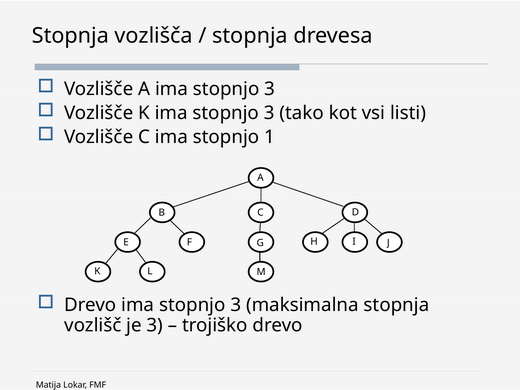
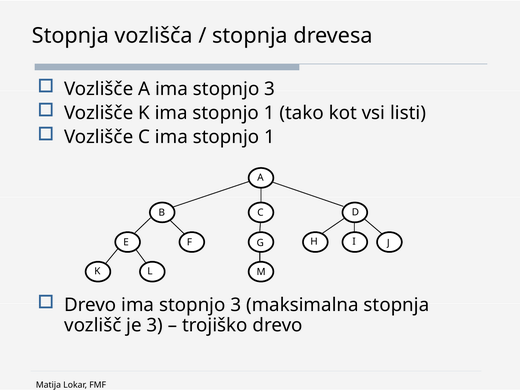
K ima stopnjo 3: 3 -> 1
